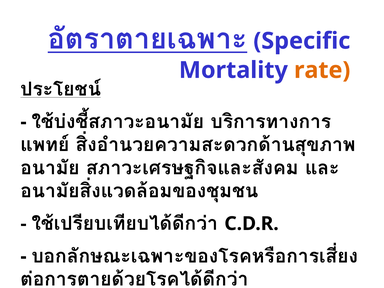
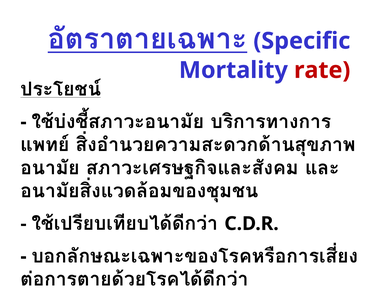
rate colour: orange -> red
